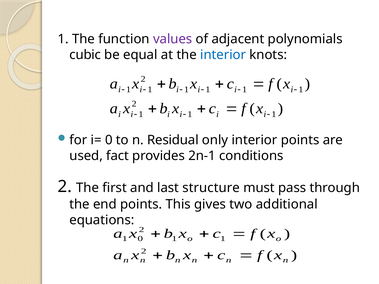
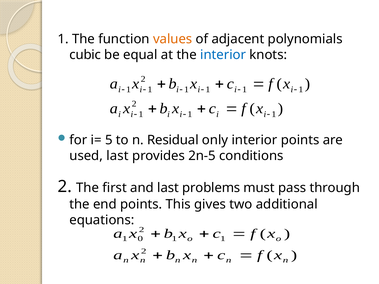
values colour: purple -> orange
i= 0: 0 -> 5
used fact: fact -> last
2n-1: 2n-1 -> 2n-5
structure: structure -> problems
